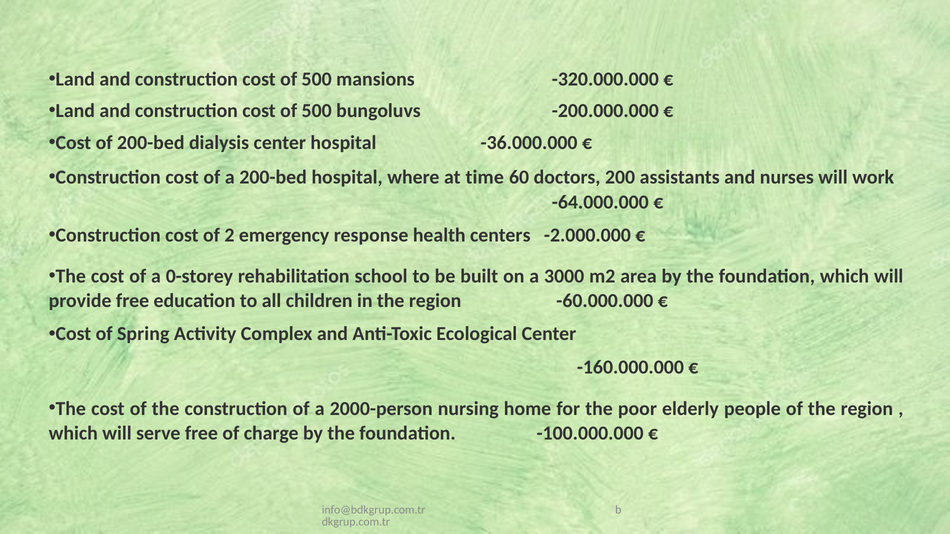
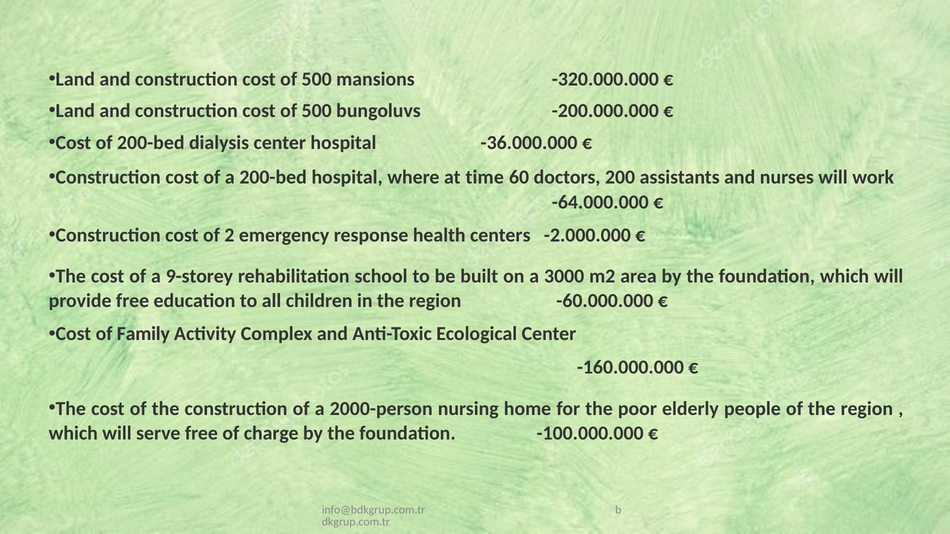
0-storey: 0-storey -> 9-storey
Spring: Spring -> Family
